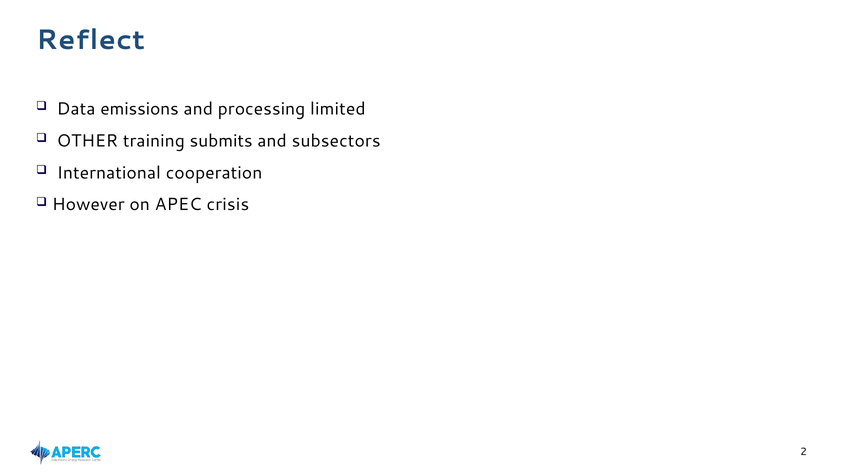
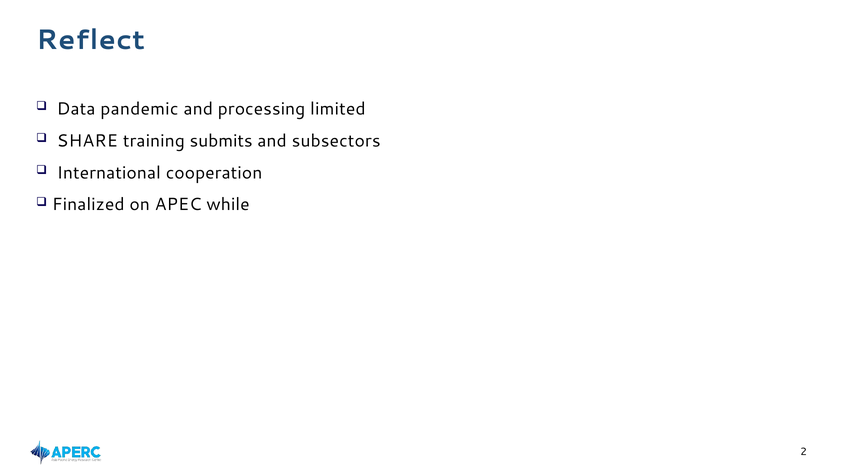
emissions: emissions -> pandemic
OTHER: OTHER -> SHARE
However: However -> Finalized
crisis: crisis -> while
